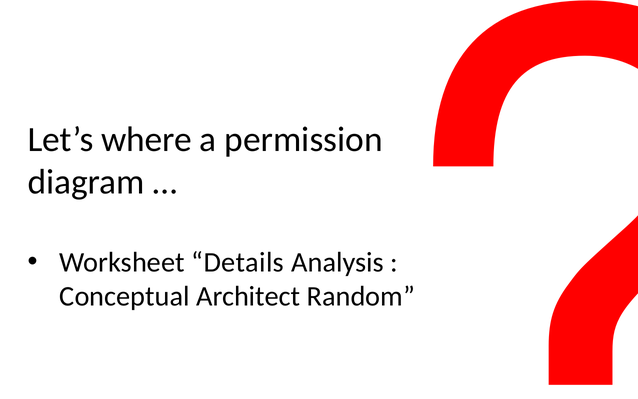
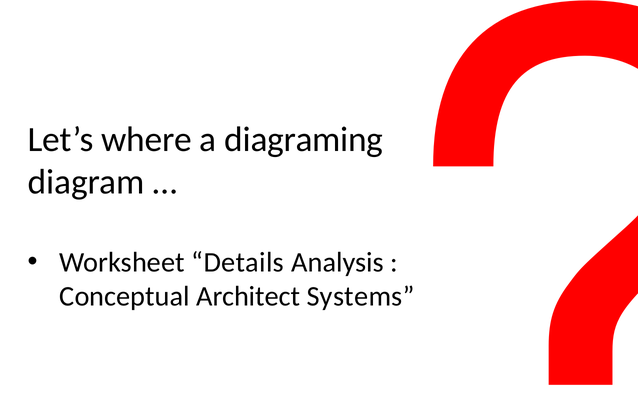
permission: permission -> diagraming
Random: Random -> Systems
